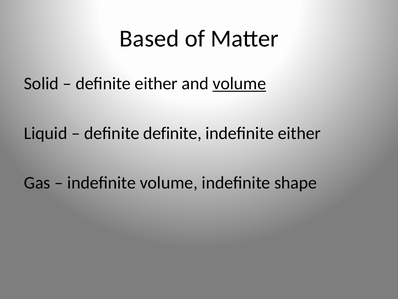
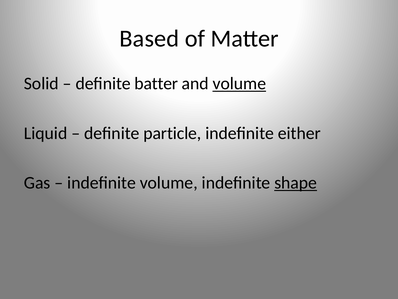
definite either: either -> batter
definite definite: definite -> particle
shape underline: none -> present
